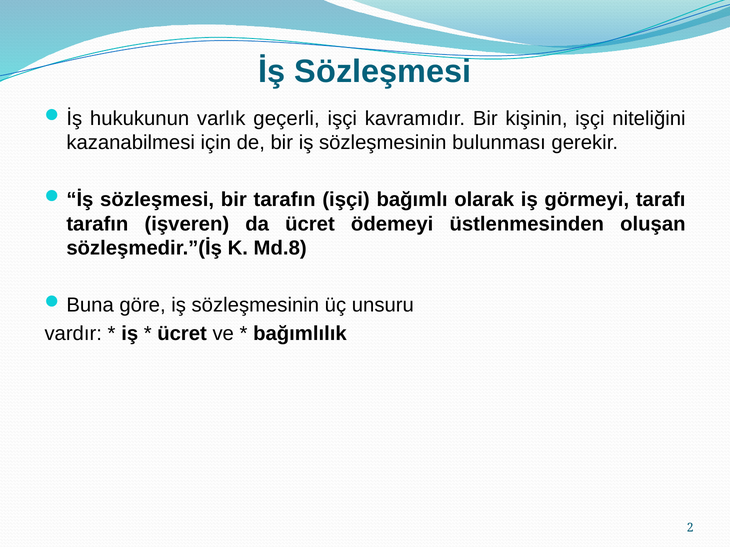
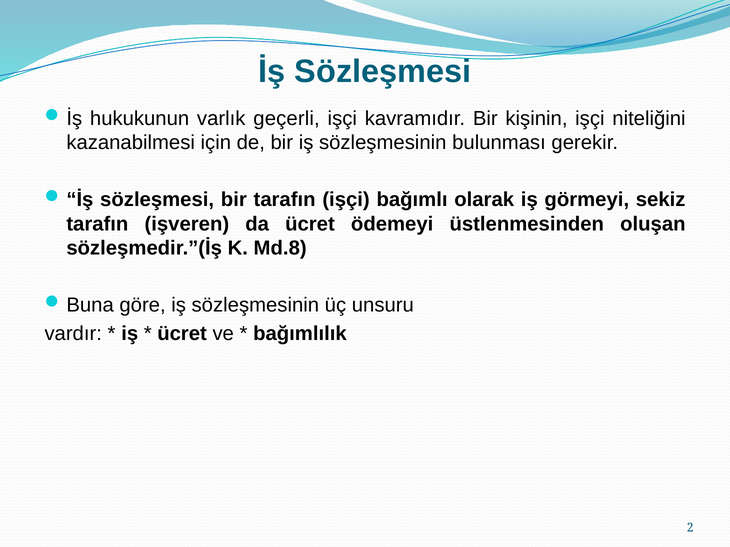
tarafı: tarafı -> sekiz
